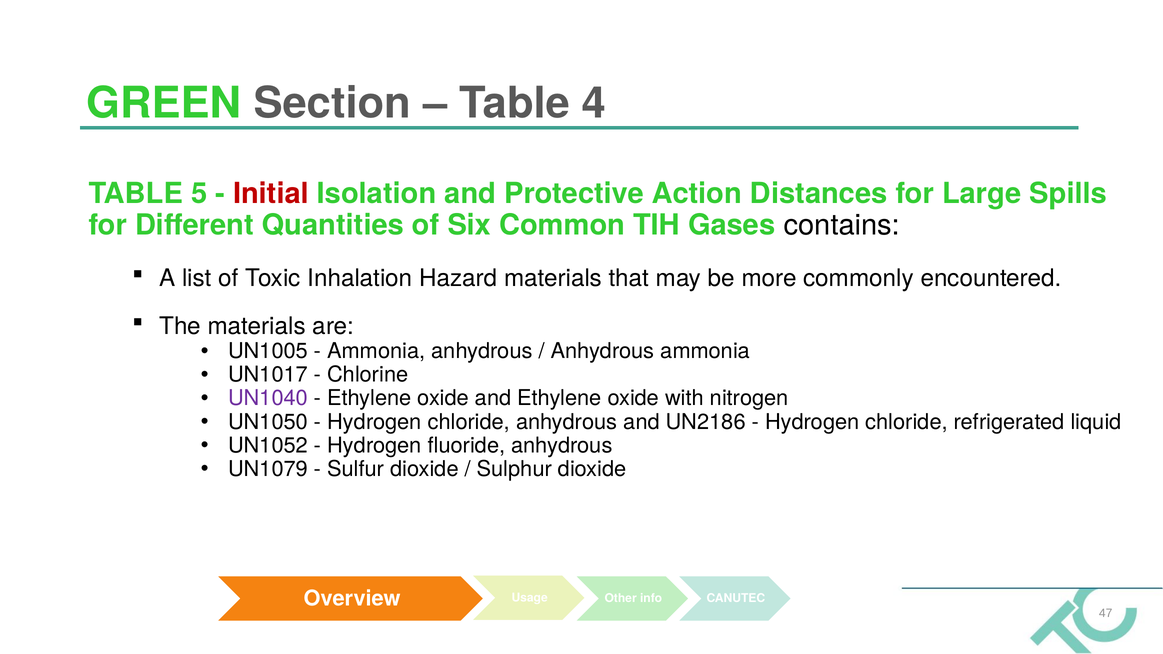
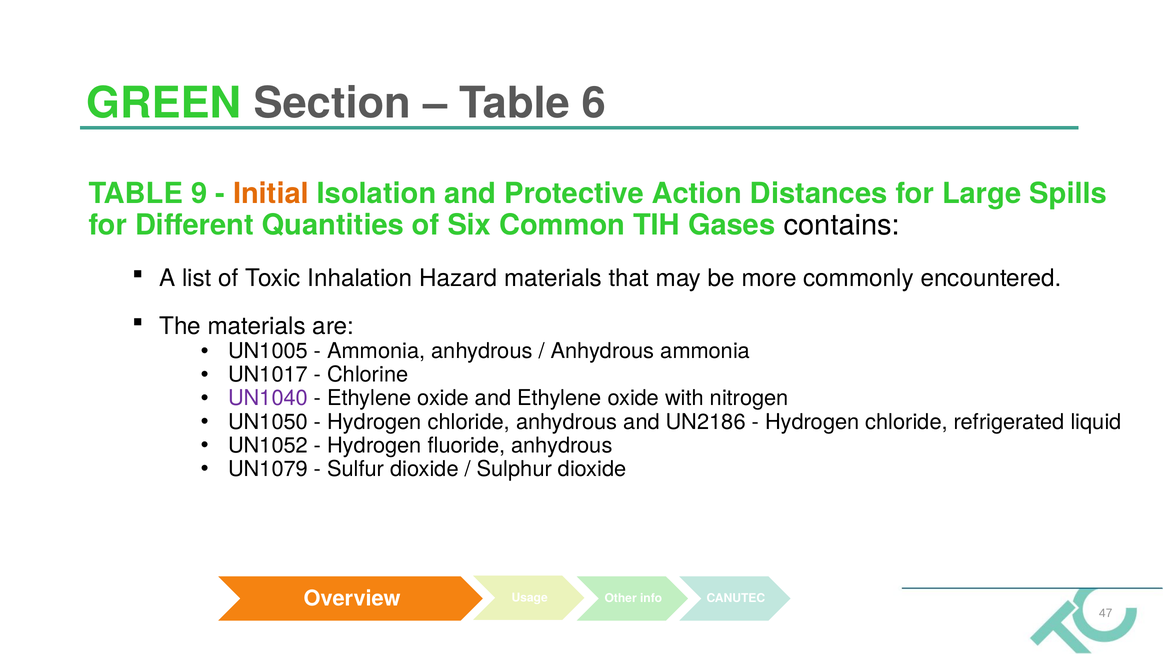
4: 4 -> 6
5: 5 -> 9
Initial colour: red -> orange
